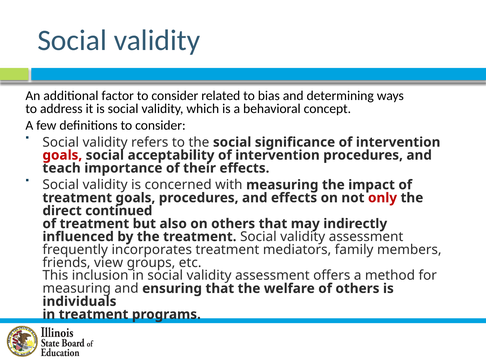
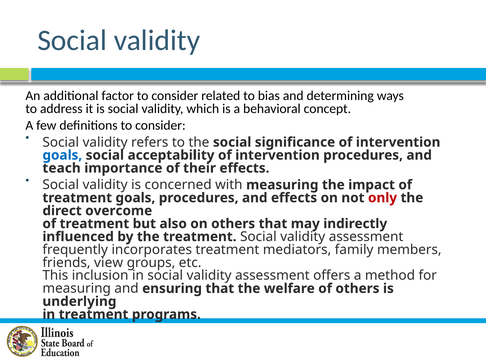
goals at (62, 155) colour: red -> blue
continued: continued -> overcome
individuals: individuals -> underlying
